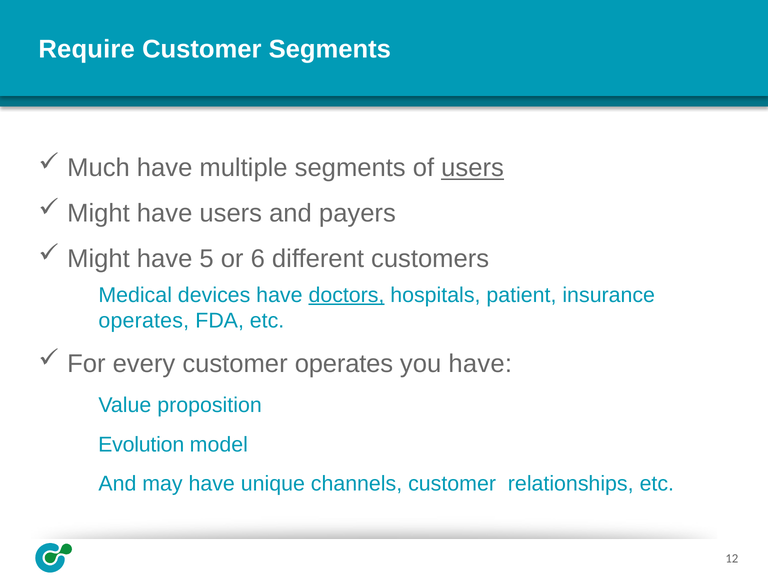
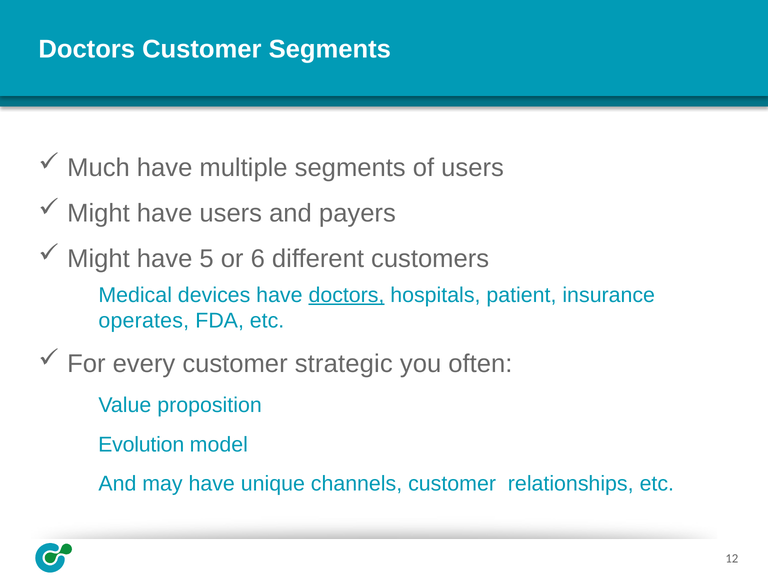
Require at (87, 49): Require -> Doctors
users at (473, 168) underline: present -> none
customer operates: operates -> strategic
you have: have -> often
